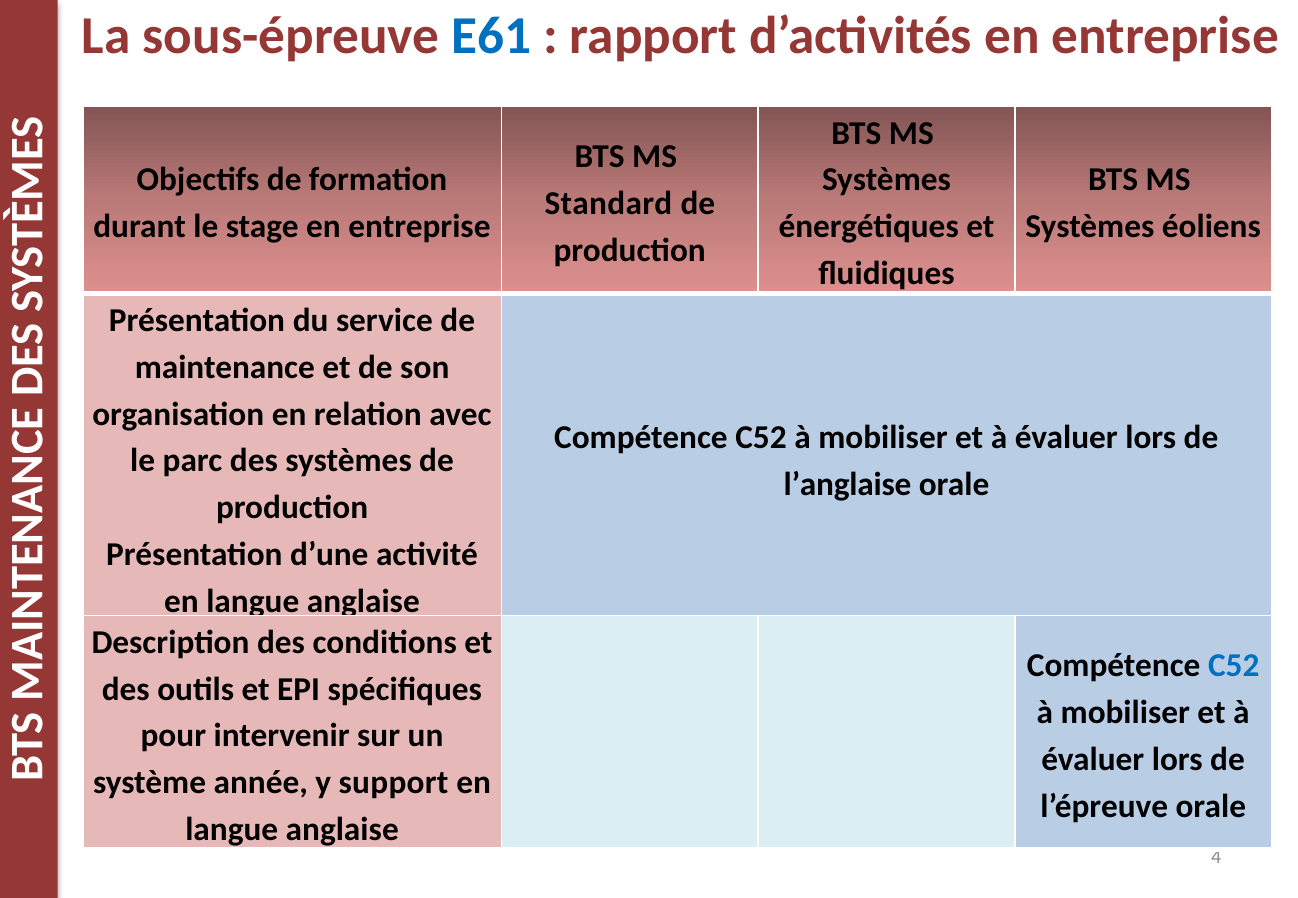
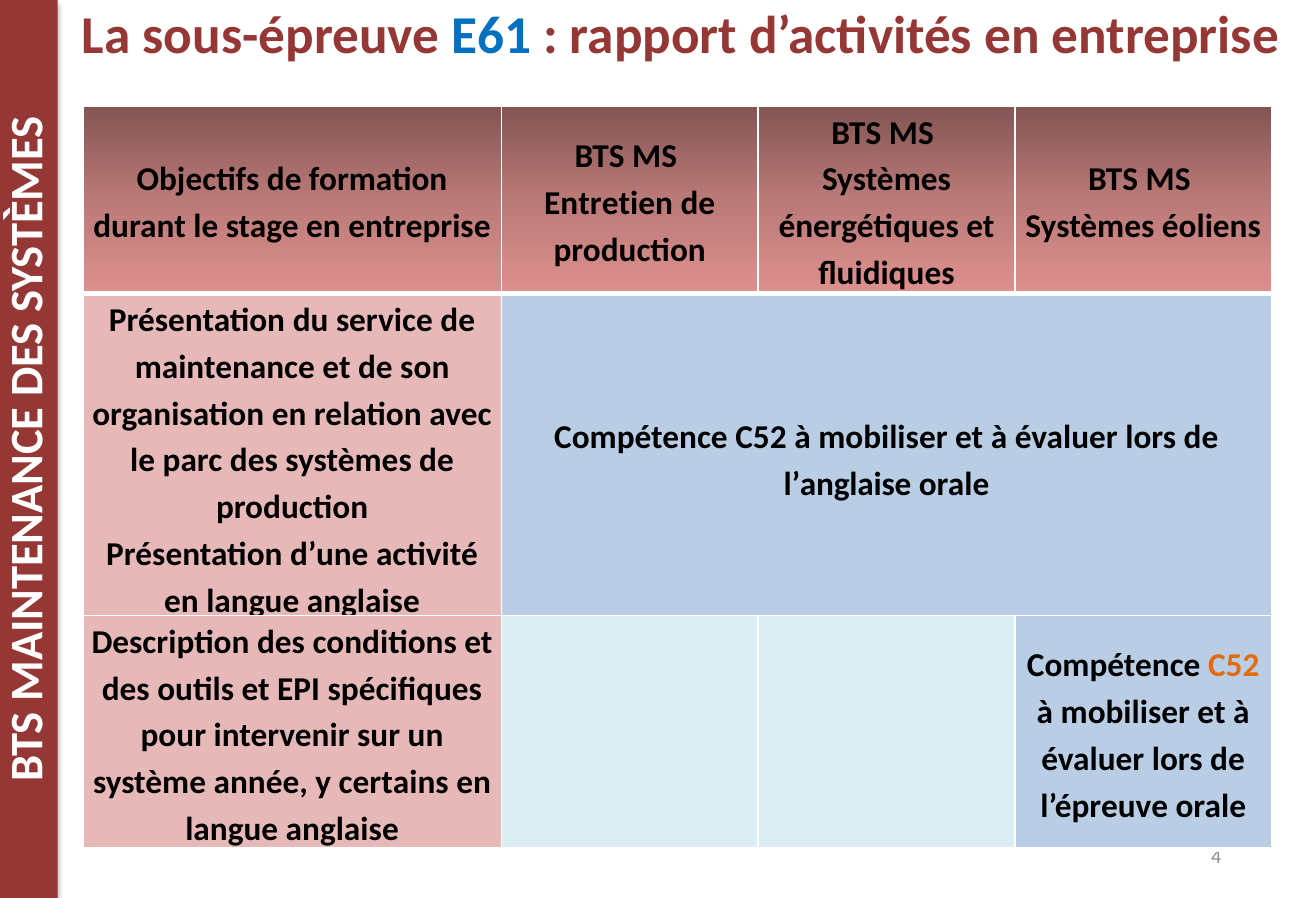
Standard: Standard -> Entretien
C52 at (1234, 666) colour: blue -> orange
support: support -> certains
